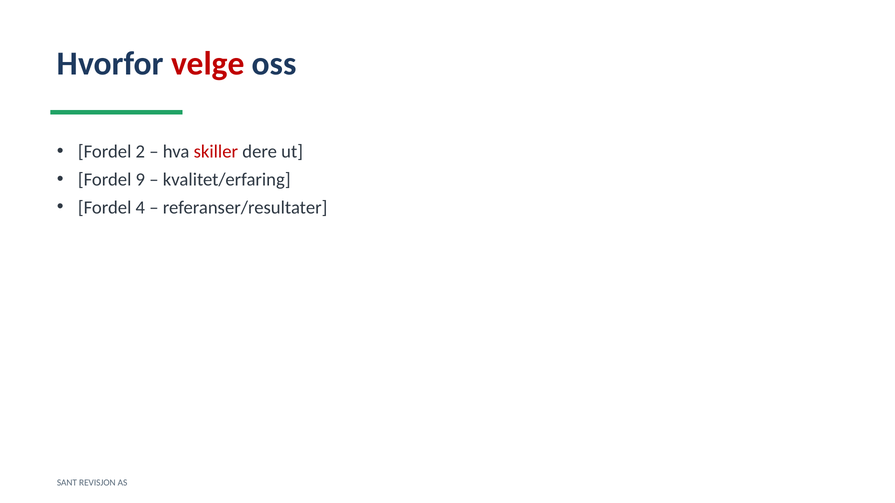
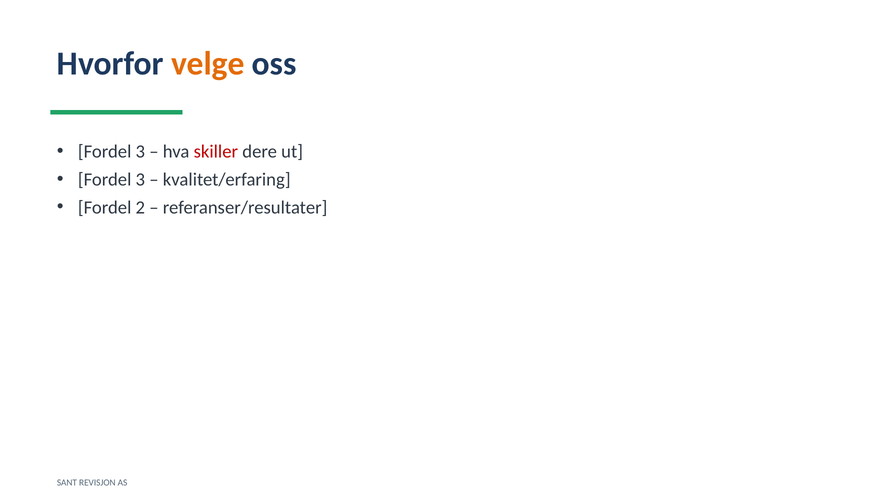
velge colour: red -> orange
2 at (140, 152): 2 -> 3
9 at (140, 180): 9 -> 3
4: 4 -> 2
